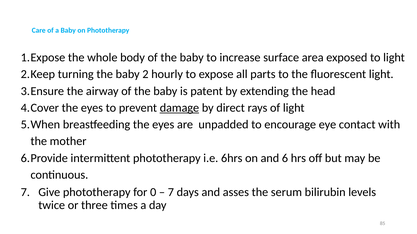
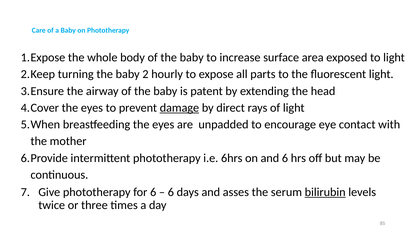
for 0: 0 -> 6
7 at (171, 192): 7 -> 6
bilirubin underline: none -> present
